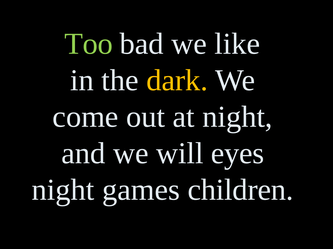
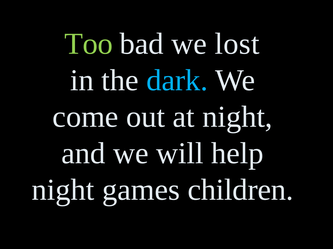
like: like -> lost
dark colour: yellow -> light blue
eyes: eyes -> help
